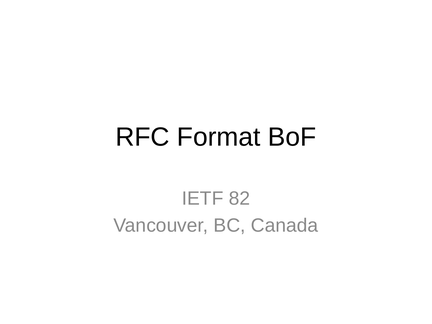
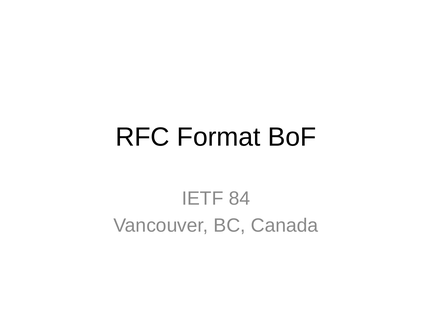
82: 82 -> 84
